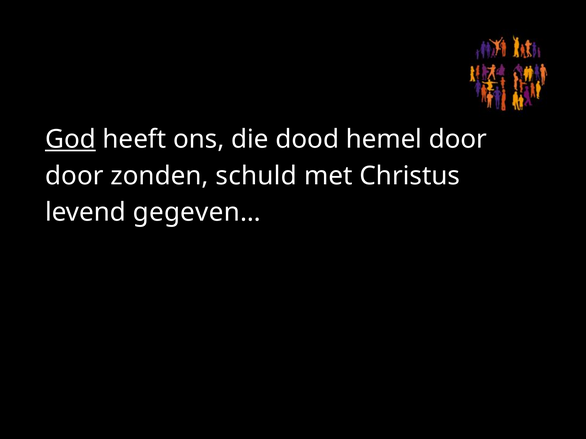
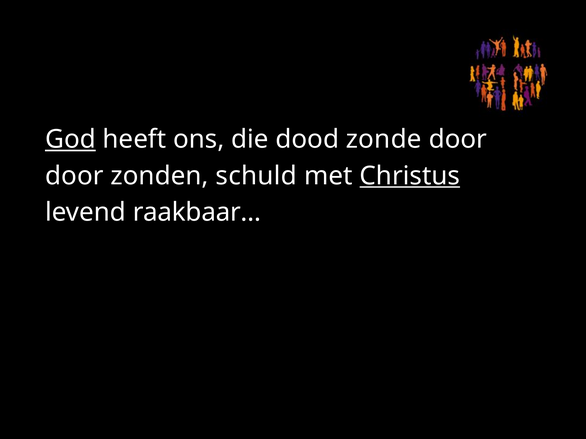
hemel: hemel -> zonde
Christus underline: none -> present
gegeven…: gegeven… -> raakbaar…
